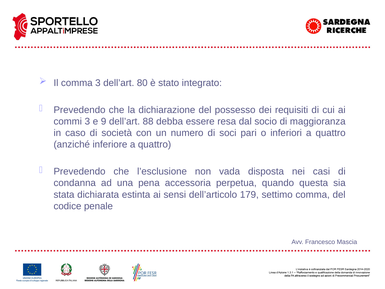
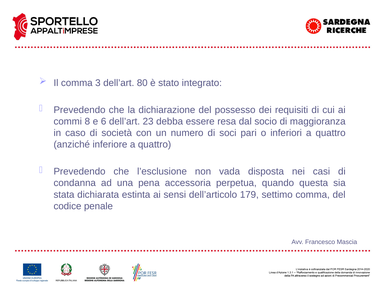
commi 3: 3 -> 8
9: 9 -> 6
88: 88 -> 23
